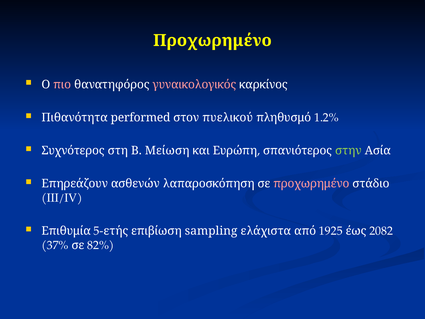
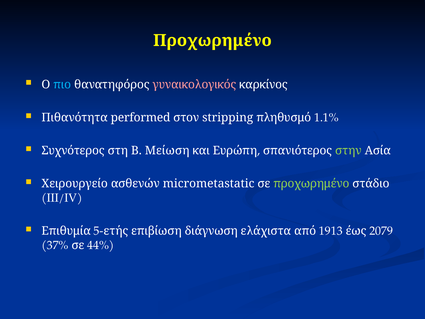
πιο colour: pink -> light blue
πυελικού: πυελικού -> stripping
1.2%: 1.2% -> 1.1%
Επηρεάζουν: Επηρεάζουν -> Χειρουργείο
λαπαροσκόπηση: λαπαροσκόπηση -> micrometastatic
προχωρημένο at (311, 184) colour: pink -> light green
sampling: sampling -> διάγνωση
1925: 1925 -> 1913
2082: 2082 -> 2079
82%: 82% -> 44%
